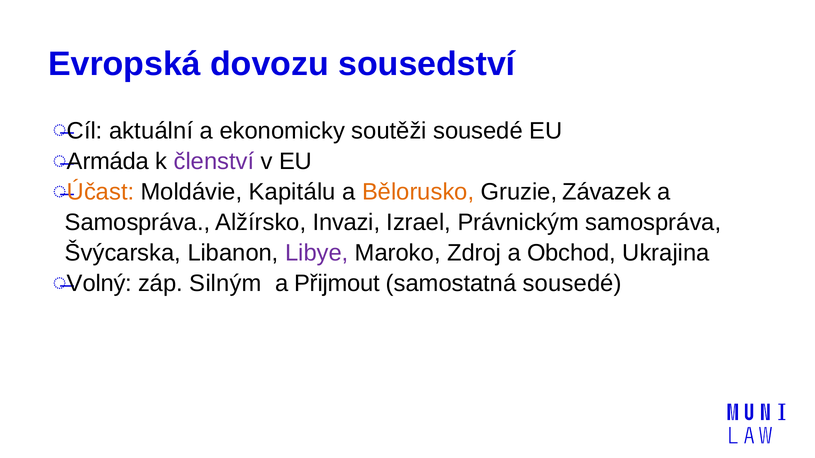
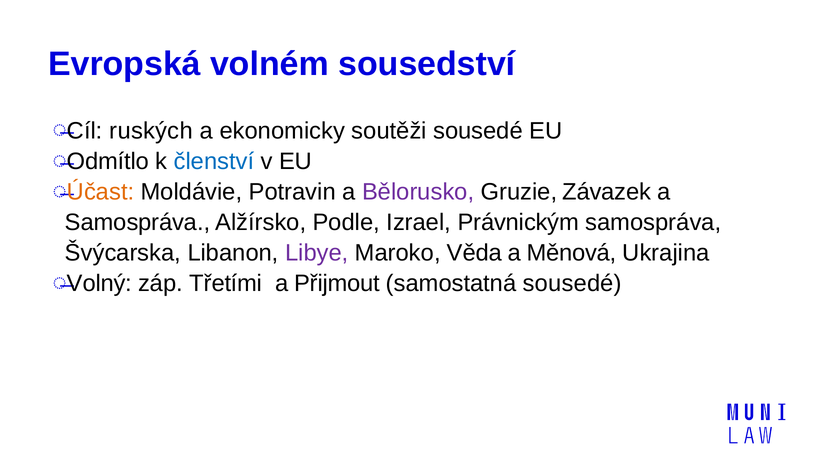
dovozu: dovozu -> volném
aktuální: aktuální -> ruských
Armáda: Armáda -> Odmítlo
členství colour: purple -> blue
Kapitálu: Kapitálu -> Potravin
Bělorusko colour: orange -> purple
Invazi: Invazi -> Podle
Zdroj: Zdroj -> Věda
Obchod: Obchod -> Měnová
Silným: Silným -> Třetími
